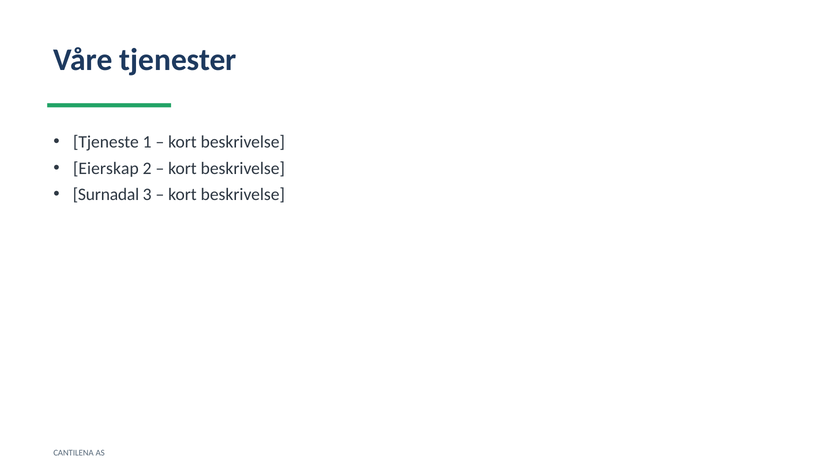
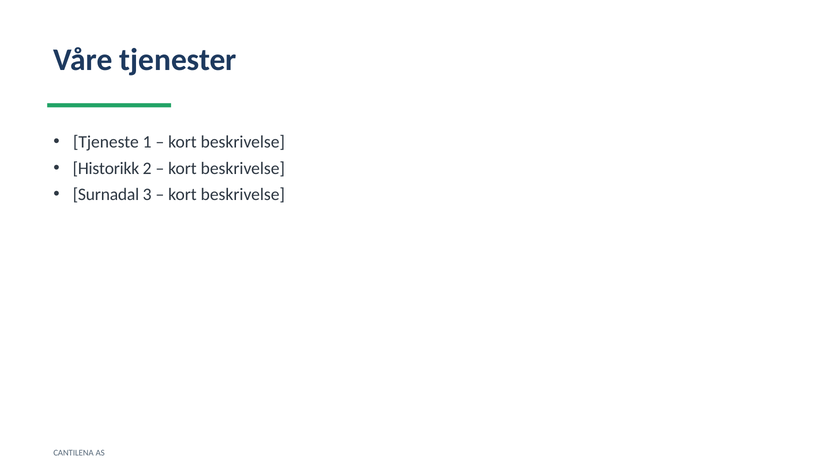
Eierskap: Eierskap -> Historikk
